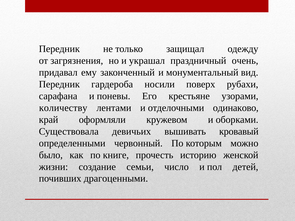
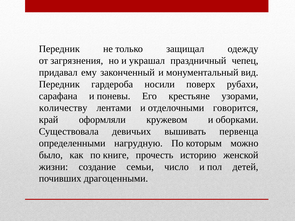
очень: очень -> чепец
одинаково: одинаково -> говорится
кровавый: кровавый -> первенца
червонный: червонный -> нагрудную
